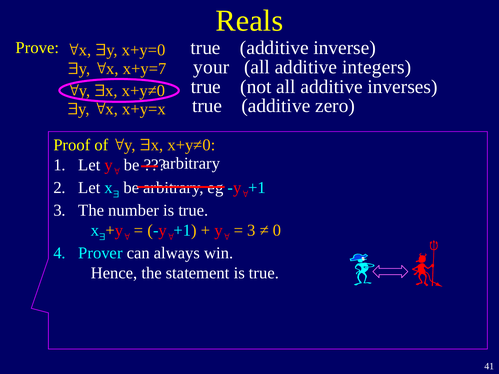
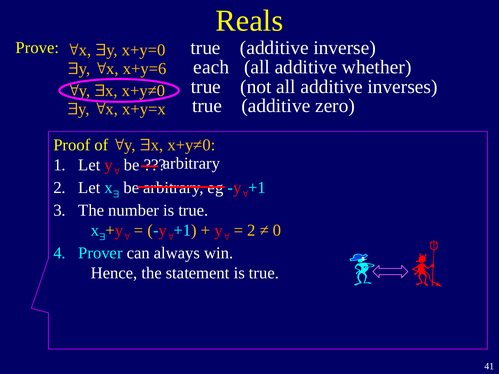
your: your -> each
integers: integers -> whether
x+y=7: x+y=7 -> x+y=6
3 at (251, 231): 3 -> 2
